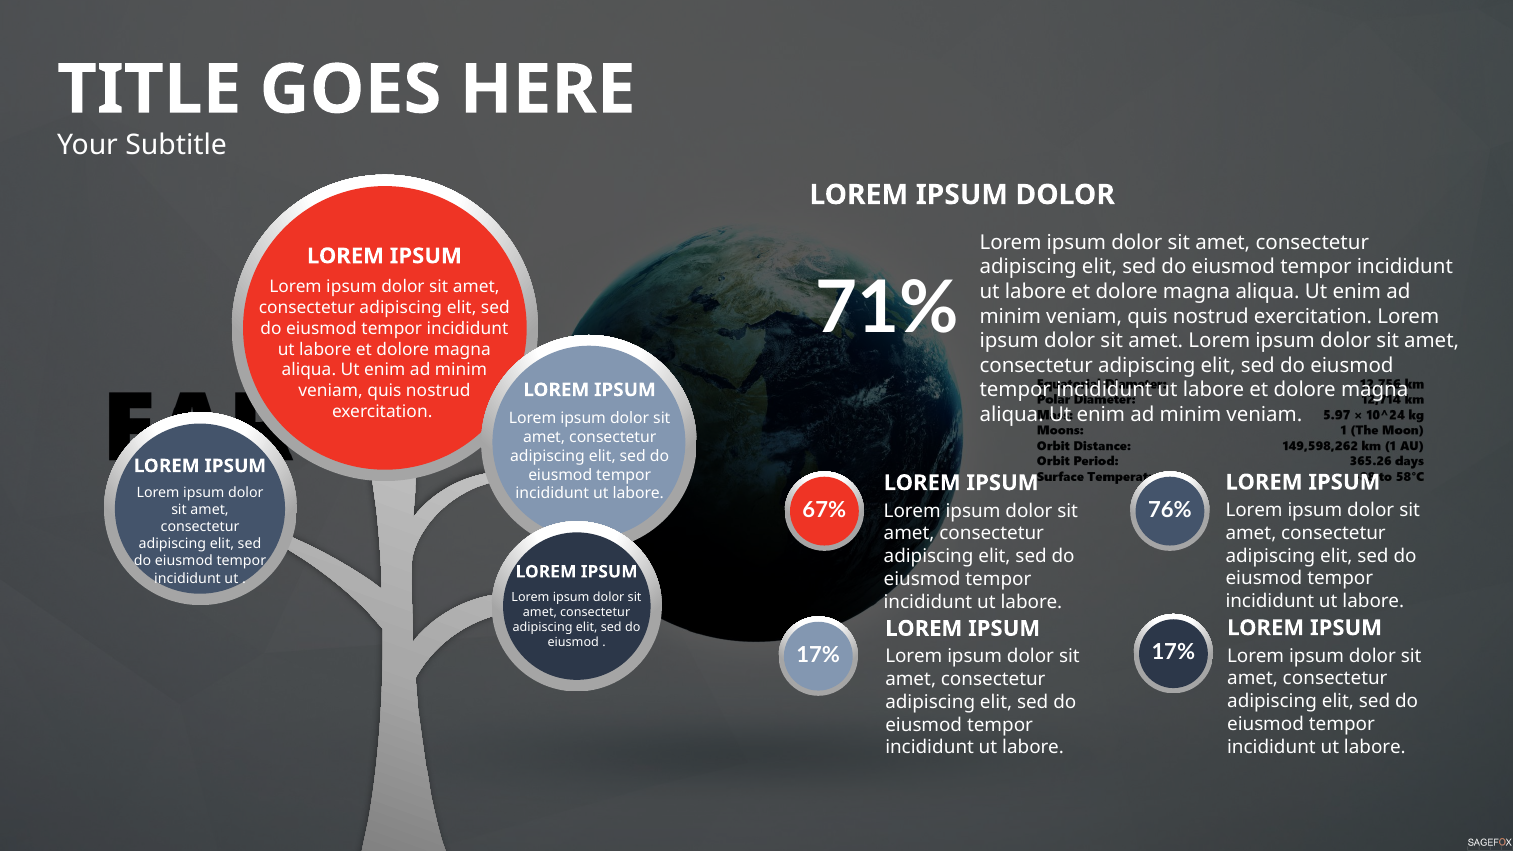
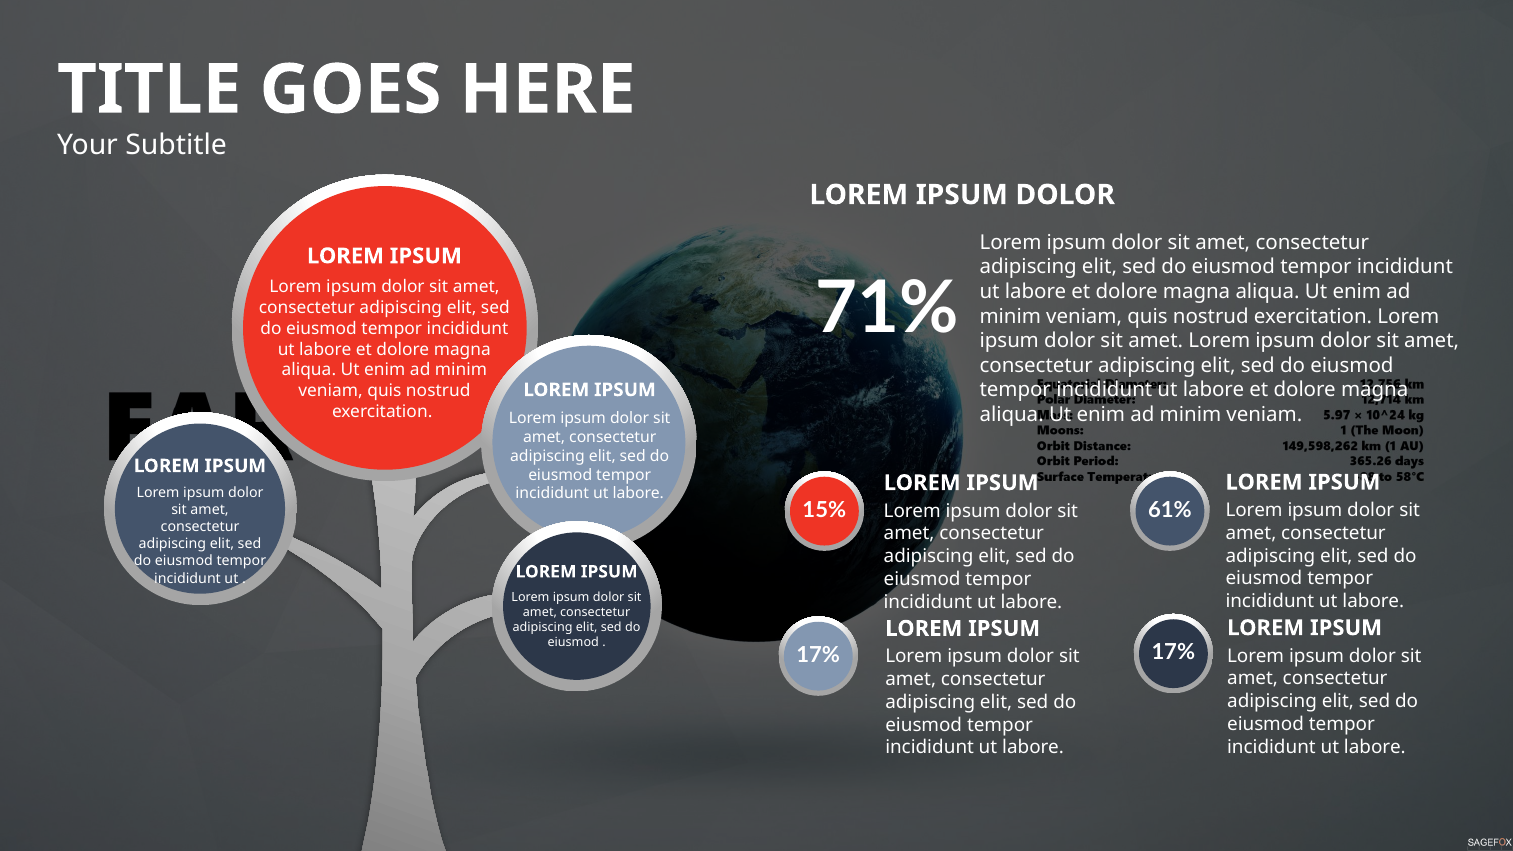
67%: 67% -> 15%
76%: 76% -> 61%
